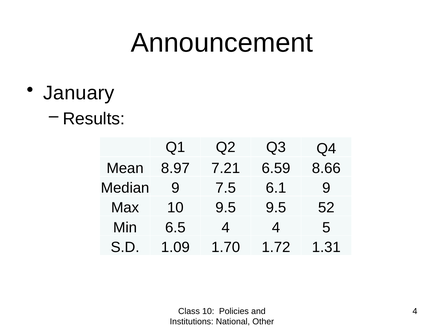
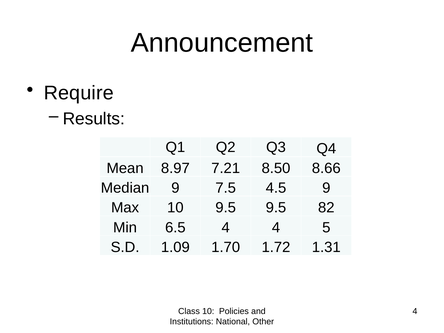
January: January -> Require
6.59: 6.59 -> 8.50
6.1: 6.1 -> 4.5
52: 52 -> 82
